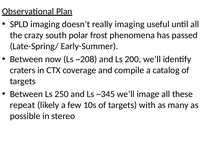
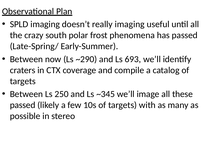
~208: ~208 -> ~290
200: 200 -> 693
repeat at (23, 105): repeat -> passed
